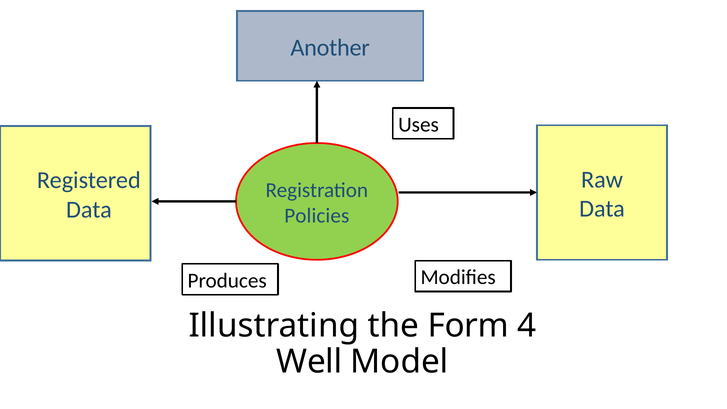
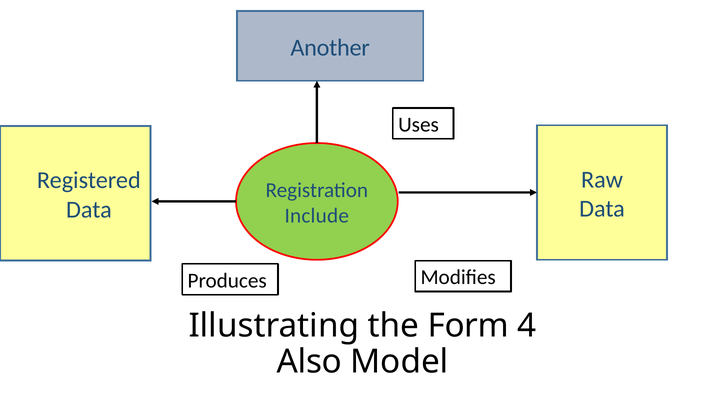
Policies: Policies -> Include
Well: Well -> Also
